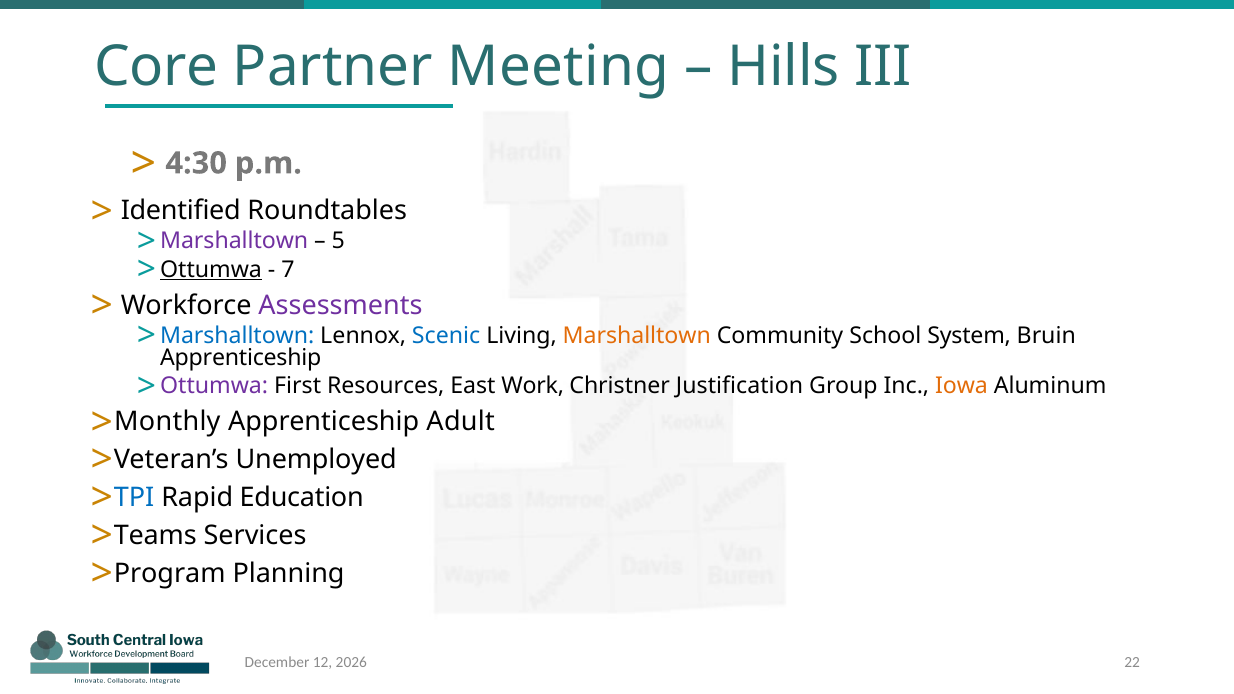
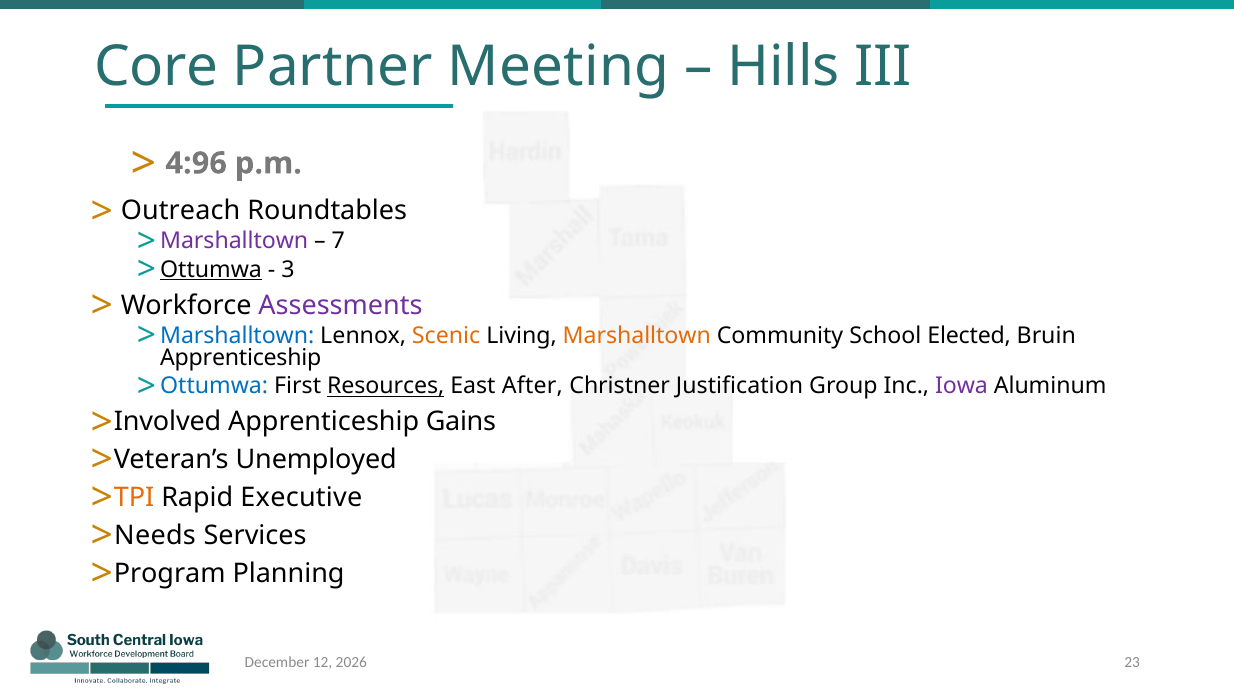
4:30: 4:30 -> 4:96
Identified: Identified -> Outreach
5: 5 -> 7
7: 7 -> 3
Scenic colour: blue -> orange
System: System -> Elected
Ottumwa at (214, 386) colour: purple -> blue
Resources underline: none -> present
Work: Work -> After
Iowa colour: orange -> purple
Monthly: Monthly -> Involved
Adult: Adult -> Gains
TPI colour: blue -> orange
Education: Education -> Executive
Teams: Teams -> Needs
22: 22 -> 23
